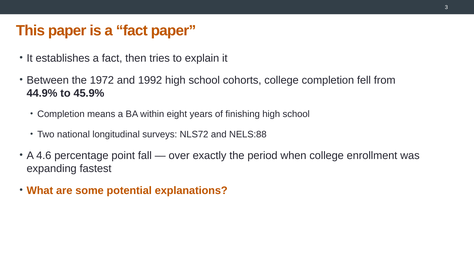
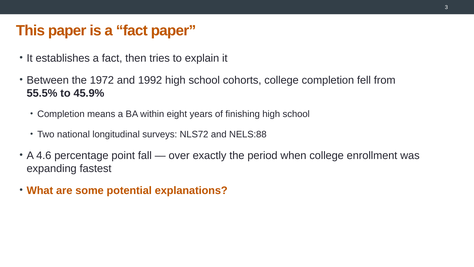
44.9%: 44.9% -> 55.5%
